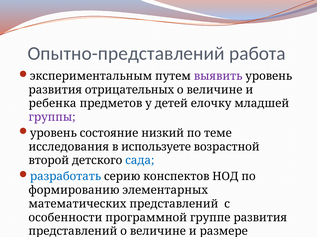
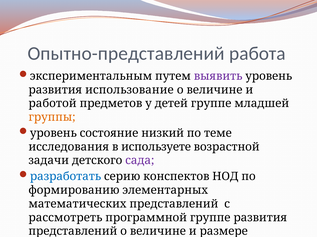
отрицательных: отрицательных -> использование
ребенка: ребенка -> работой
детей елочку: елочку -> группе
группы colour: purple -> orange
второй: второй -> задачи
сада colour: blue -> purple
особенности: особенности -> рассмотреть
